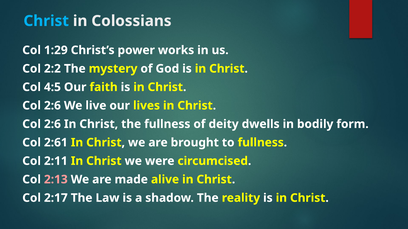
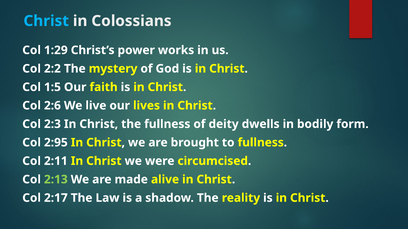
4:5: 4:5 -> 1:5
2:6 at (52, 124): 2:6 -> 2:3
2:61: 2:61 -> 2:95
2:13 colour: pink -> light green
